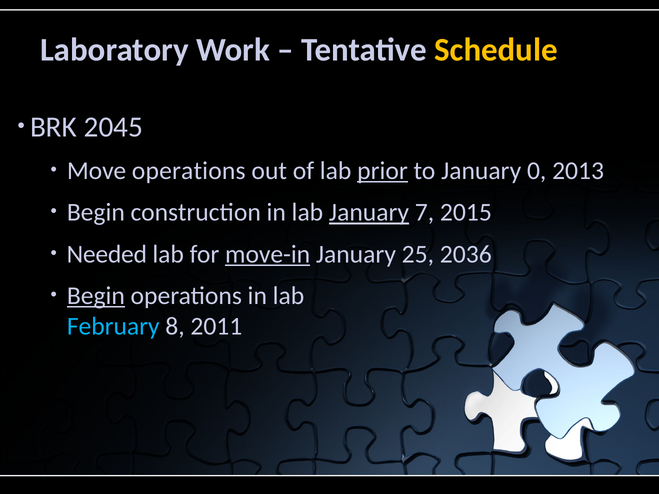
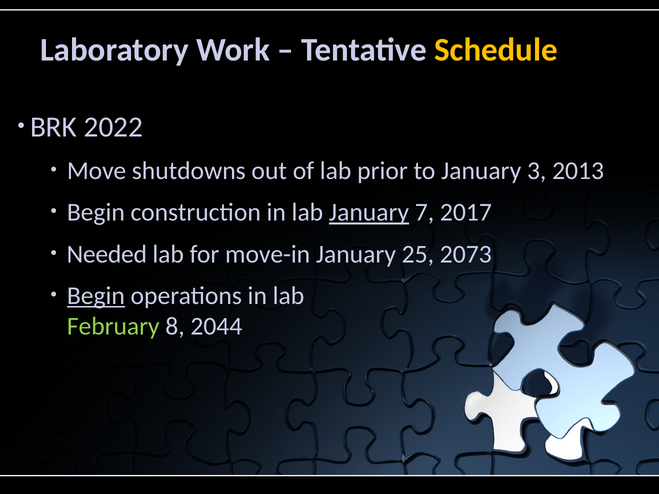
2045: 2045 -> 2022
Move operations: operations -> shutdowns
prior underline: present -> none
0: 0 -> 3
2015: 2015 -> 2017
move-in underline: present -> none
2036: 2036 -> 2073
February colour: light blue -> light green
2011: 2011 -> 2044
